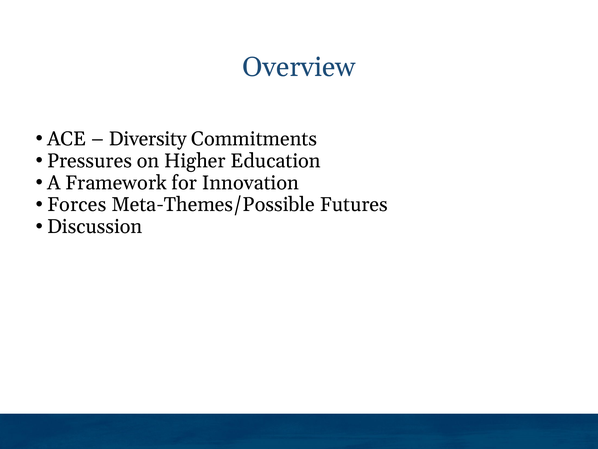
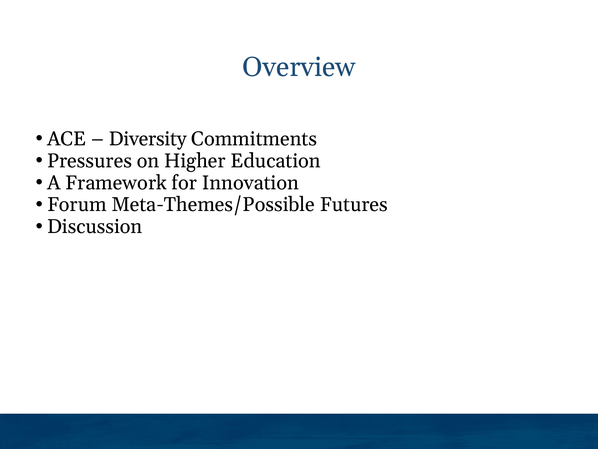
Forces: Forces -> Forum
